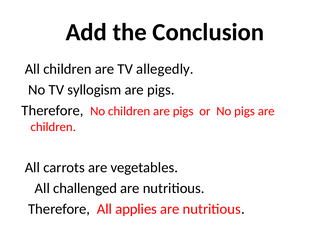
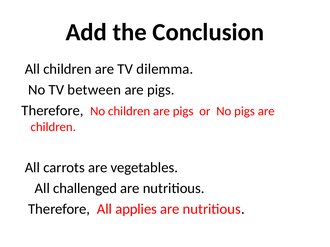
allegedly: allegedly -> dilemma
syllogism: syllogism -> between
